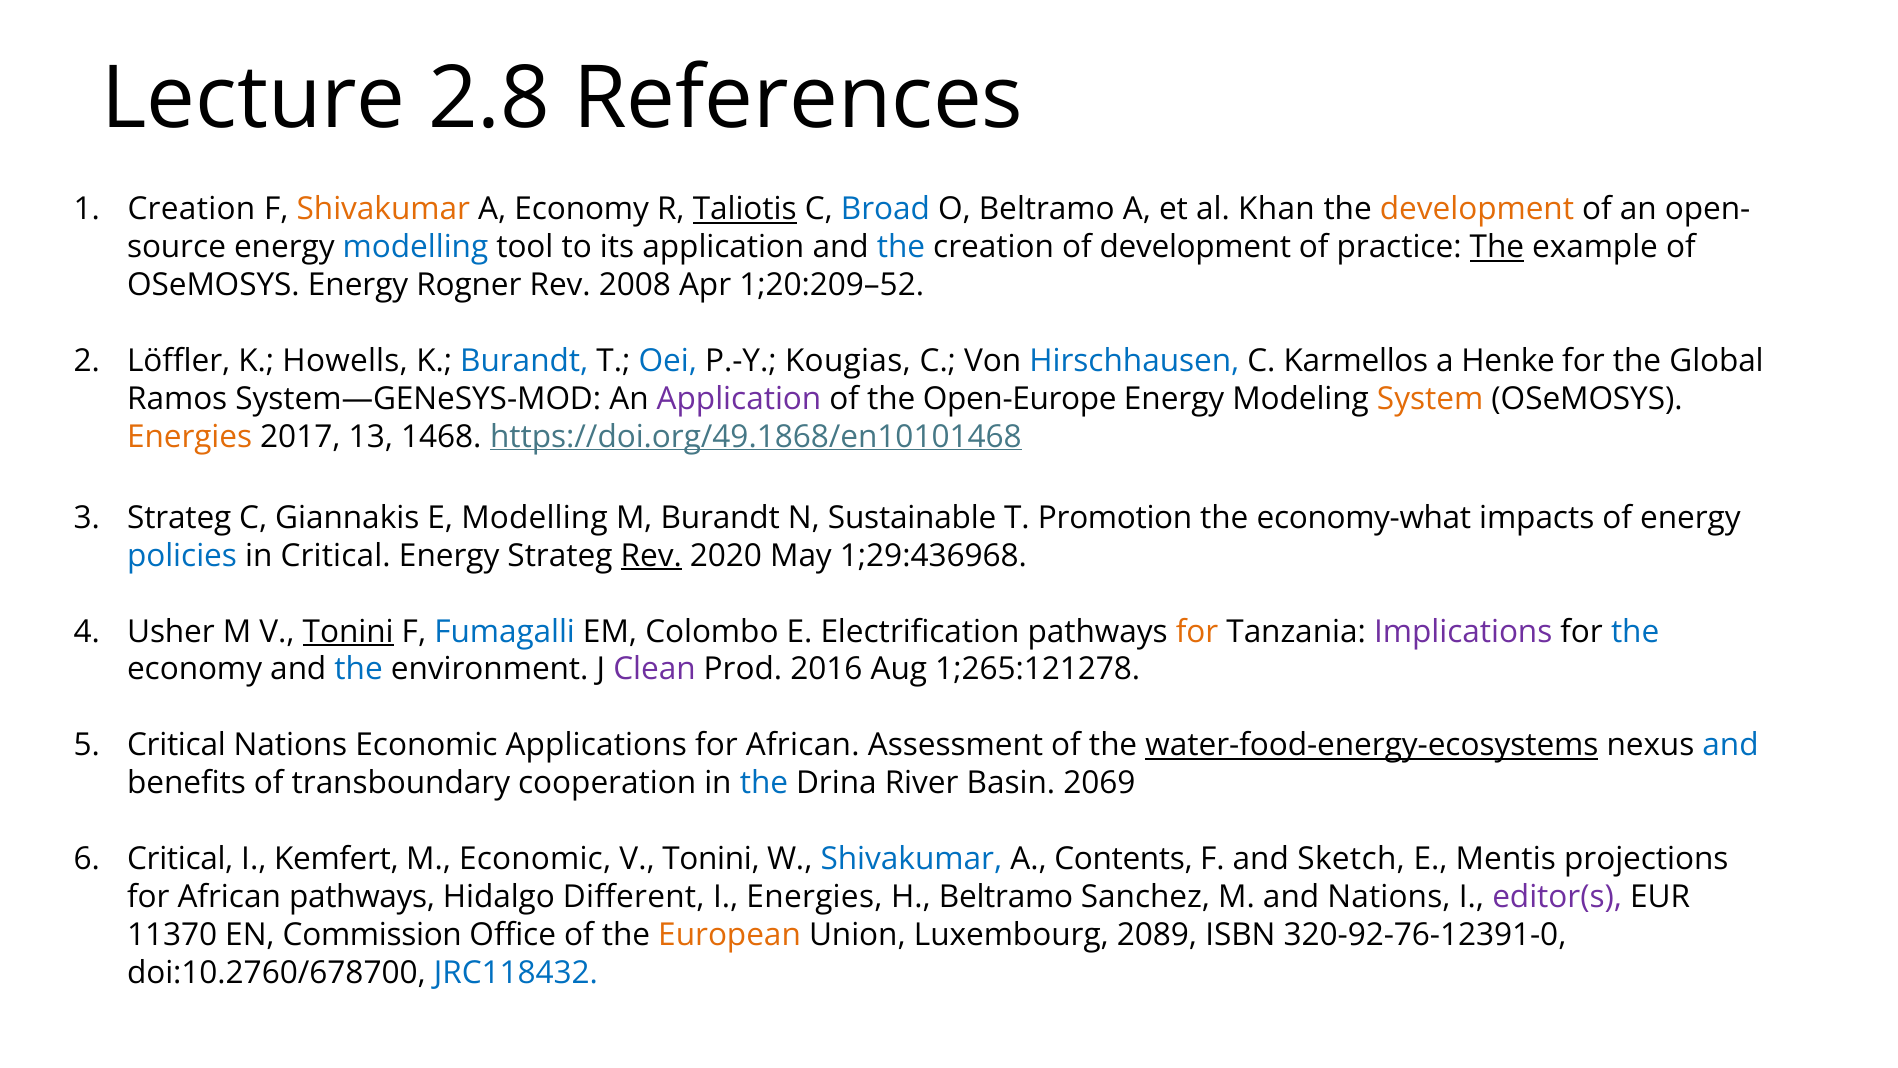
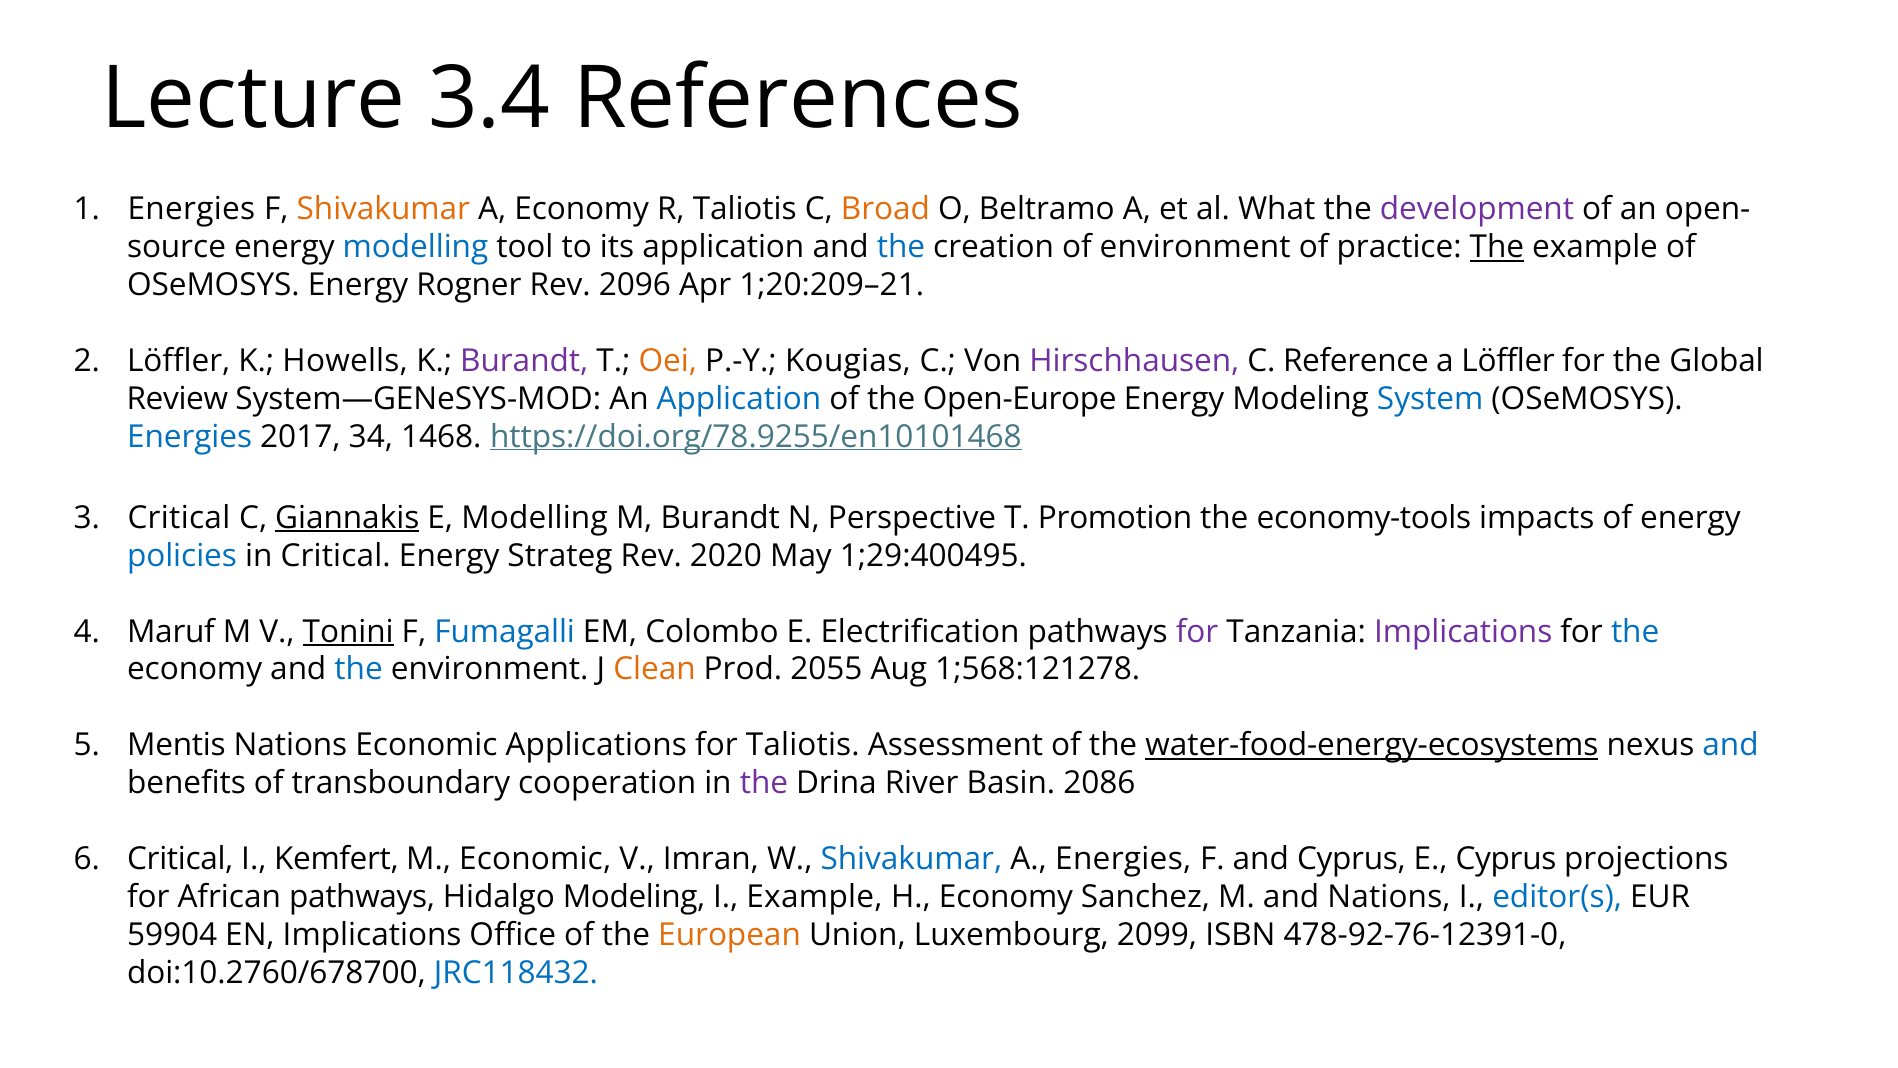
2.8: 2.8 -> 3.4
Creation at (191, 209): Creation -> Energies
Taliotis at (745, 209) underline: present -> none
Broad colour: blue -> orange
Khan: Khan -> What
development at (1477, 209) colour: orange -> purple
of development: development -> environment
2008: 2008 -> 2096
1;20:209–52: 1;20:209–52 -> 1;20:209–21
Burandt at (524, 361) colour: blue -> purple
Oei colour: blue -> orange
Hirschhausen colour: blue -> purple
Karmellos: Karmellos -> Reference
a Henke: Henke -> Löffler
Ramos: Ramos -> Review
Application at (739, 399) colour: purple -> blue
System colour: orange -> blue
Energies at (190, 437) colour: orange -> blue
13: 13 -> 34
https://doi.org/49.1868/en10101468: https://doi.org/49.1868/en10101468 -> https://doi.org/78.9255/en10101468
Strateg at (179, 518): Strateg -> Critical
Giannakis underline: none -> present
Sustainable: Sustainable -> Perspective
economy-what: economy-what -> economy-tools
Rev at (651, 555) underline: present -> none
1;29:436968: 1;29:436968 -> 1;29:400495
Usher: Usher -> Maruf
for at (1197, 631) colour: orange -> purple
Clean colour: purple -> orange
2016: 2016 -> 2055
1;265:121278: 1;265:121278 -> 1;568:121278
Critical at (176, 745): Critical -> Mentis
African at (803, 745): African -> Taliotis
the at (764, 783) colour: blue -> purple
2069: 2069 -> 2086
Tonini at (711, 859): Tonini -> Imran
A Contents: Contents -> Energies
and Sketch: Sketch -> Cyprus
E Mentis: Mentis -> Cyprus
Hidalgo Different: Different -> Modeling
I Energies: Energies -> Example
H Beltramo: Beltramo -> Economy
editor(s colour: purple -> blue
11370: 11370 -> 59904
EN Commission: Commission -> Implications
2089: 2089 -> 2099
320-92-76-12391-0: 320-92-76-12391-0 -> 478-92-76-12391-0
